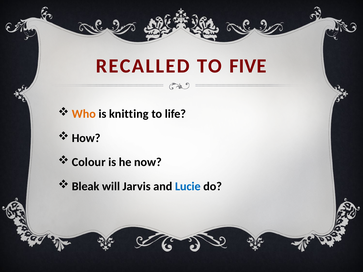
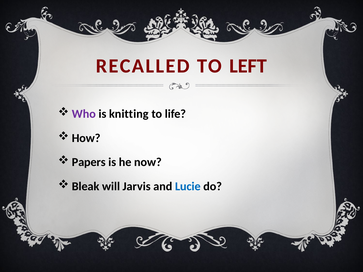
FIVE: FIVE -> LEFT
Who colour: orange -> purple
Colour: Colour -> Papers
